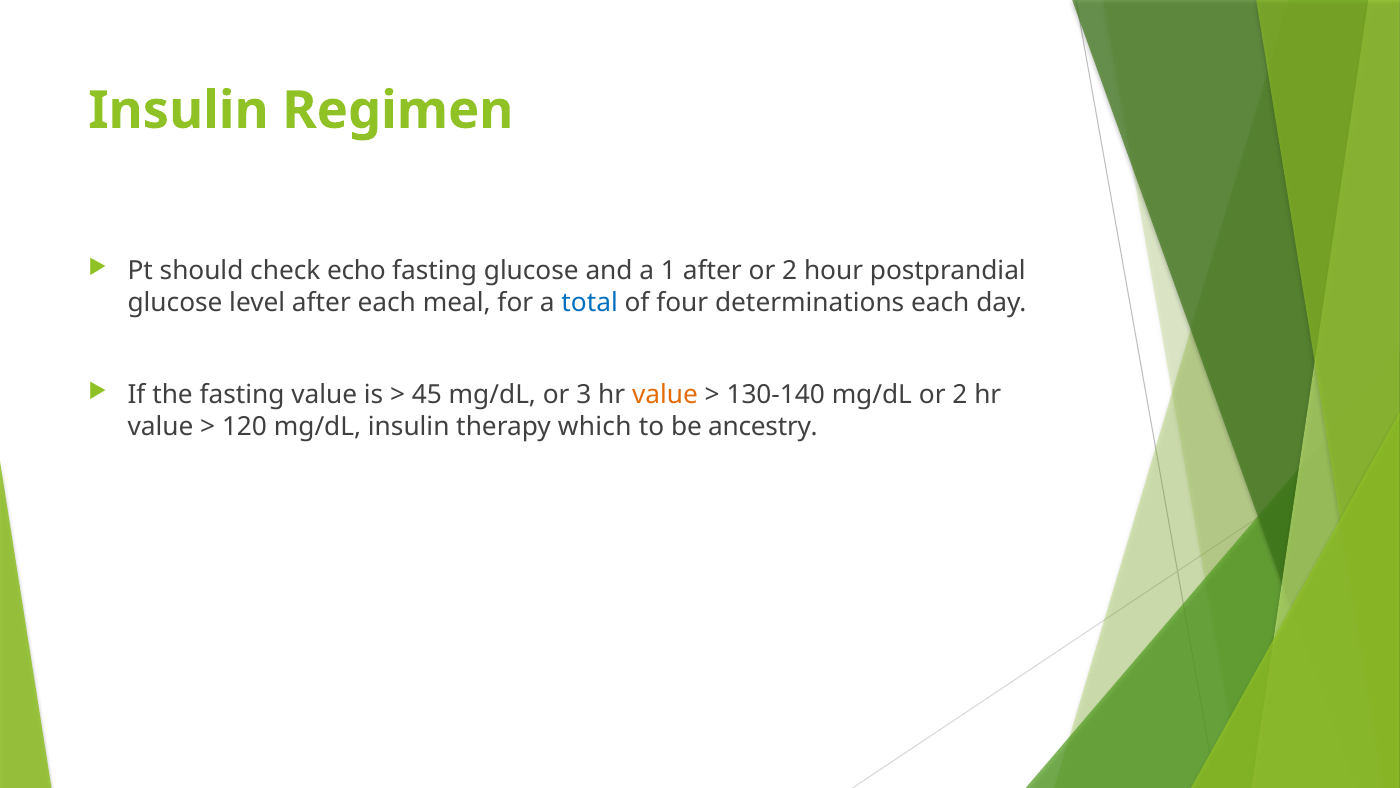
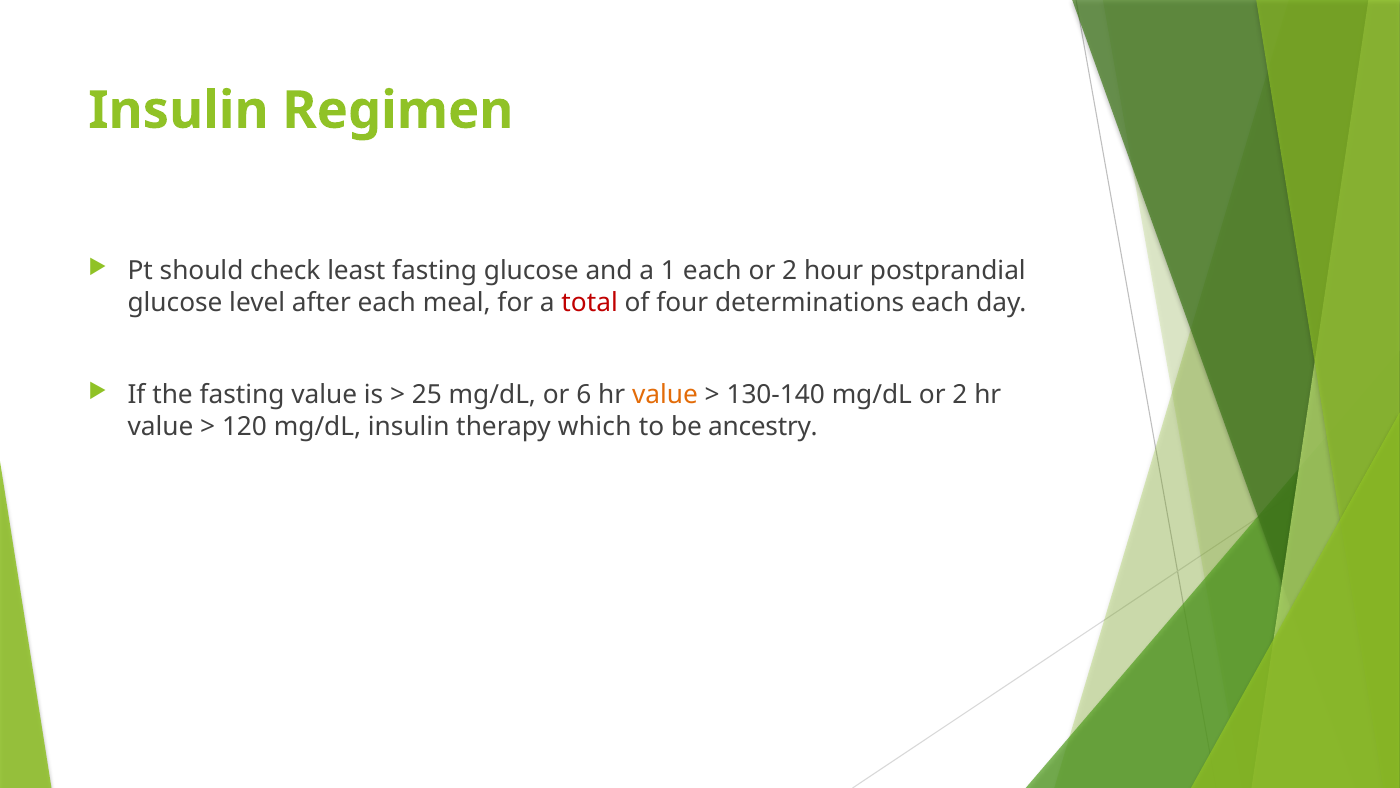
echo: echo -> least
1 after: after -> each
total colour: blue -> red
45: 45 -> 25
3: 3 -> 6
